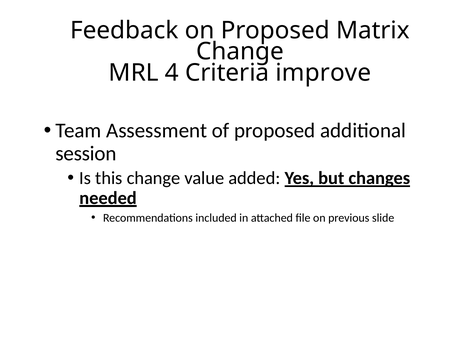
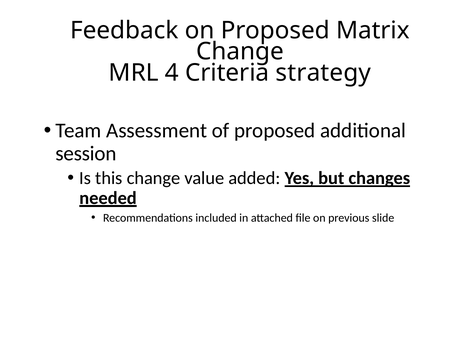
improve: improve -> strategy
